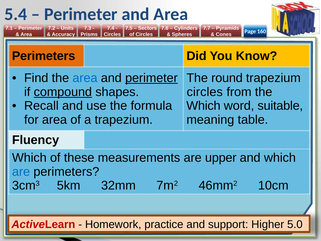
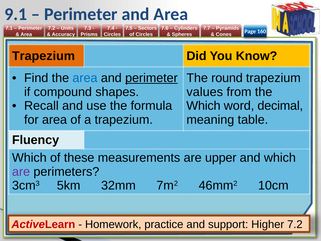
5.4: 5.4 -> 9.1
Perimeters at (44, 56): Perimeters -> Trapezium
compound underline: present -> none
circles at (205, 92): circles -> values
suitable: suitable -> decimal
are at (21, 172) colour: blue -> purple
Higher 5.0: 5.0 -> 7.2
